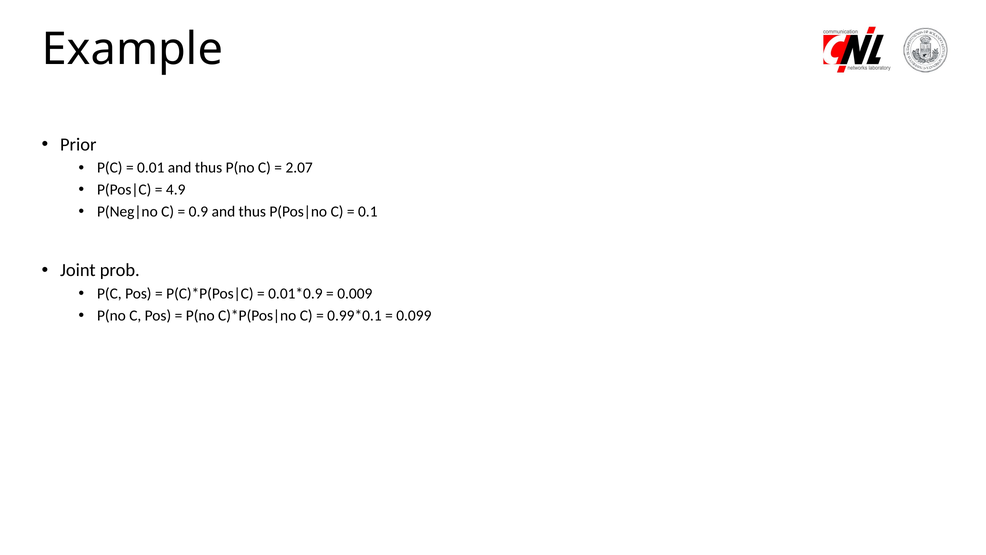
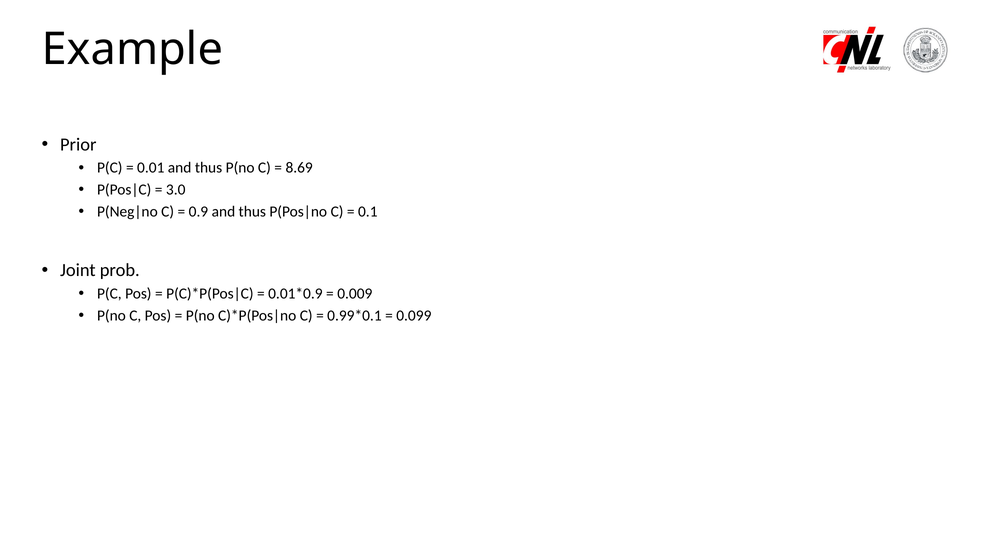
2.07: 2.07 -> 8.69
4.9: 4.9 -> 3.0
